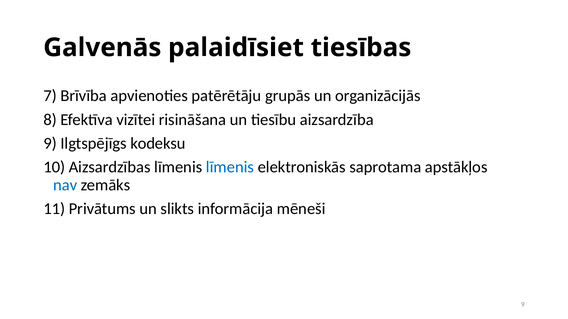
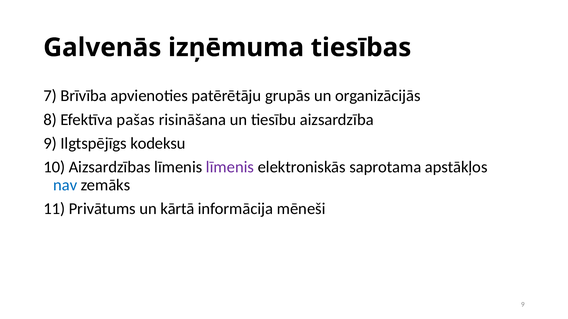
palaidīsiet: palaidīsiet -> izņēmuma
vizītei: vizītei -> pašas
līmenis at (230, 167) colour: blue -> purple
slikts: slikts -> kārtā
